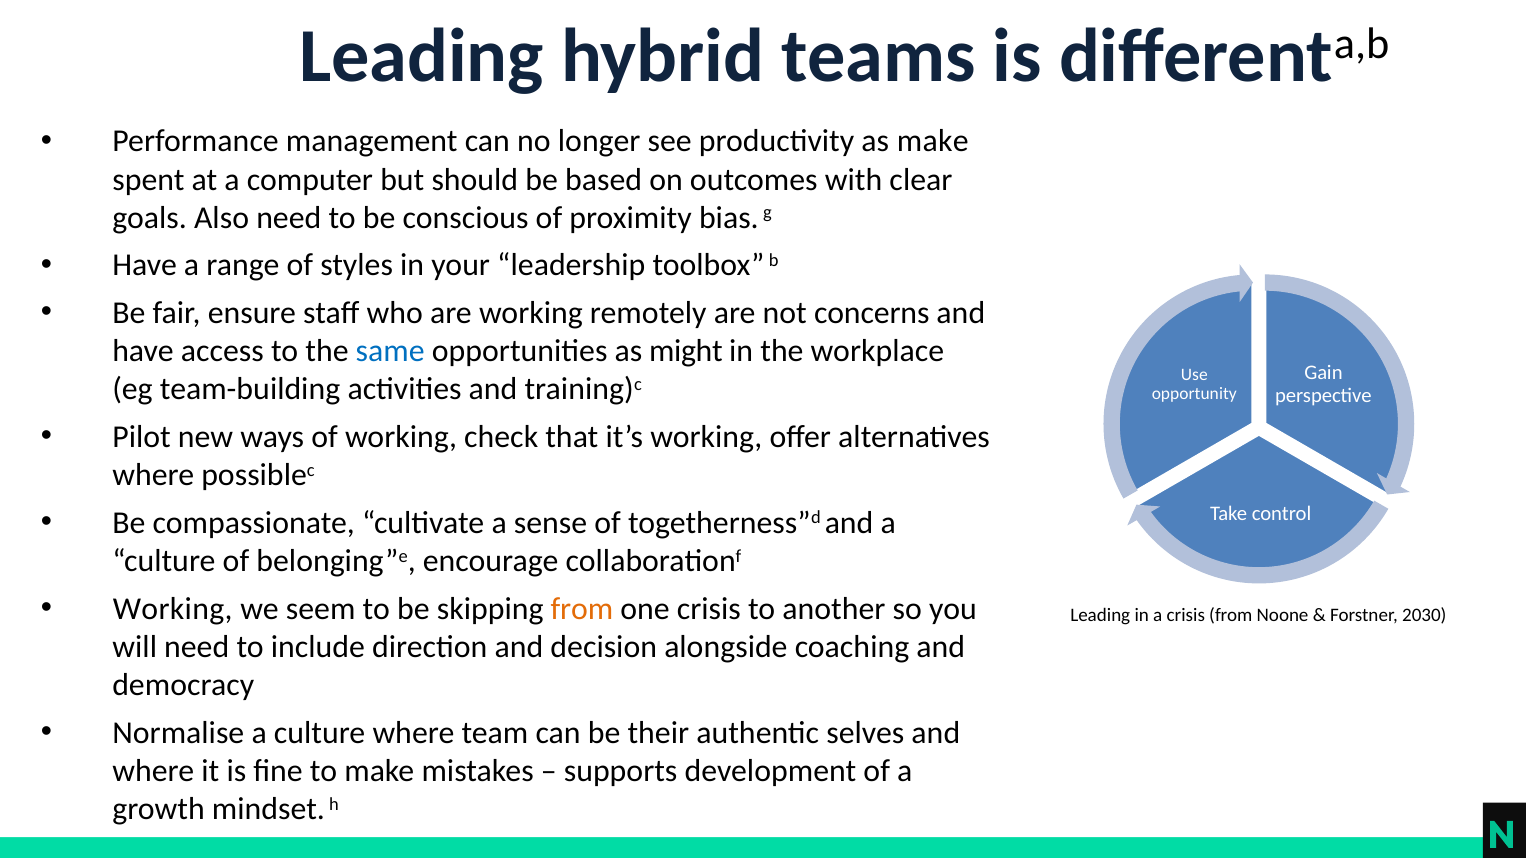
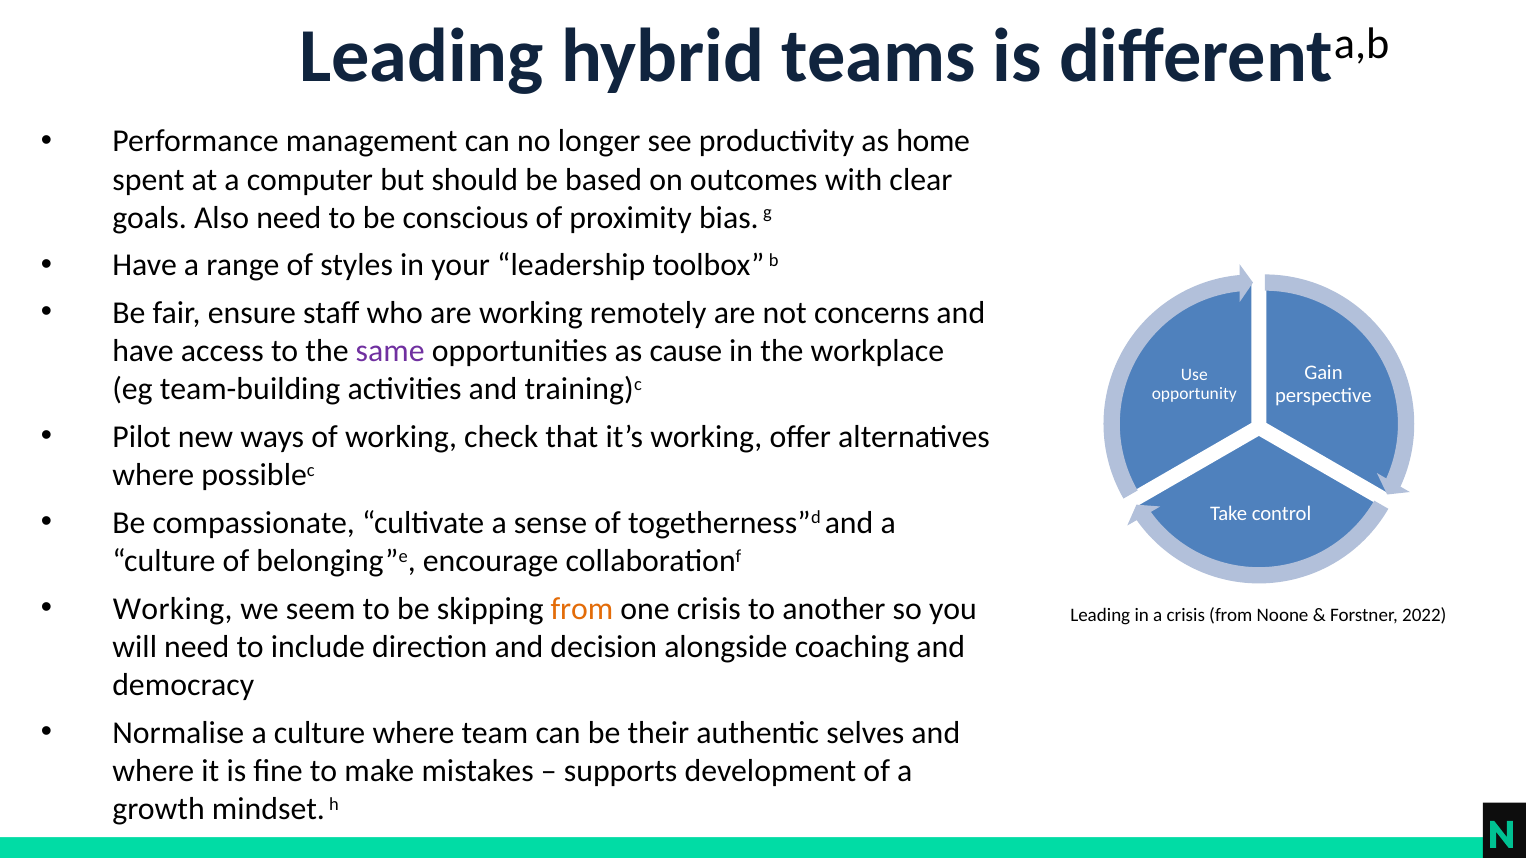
as make: make -> home
same colour: blue -> purple
might: might -> cause
2030: 2030 -> 2022
